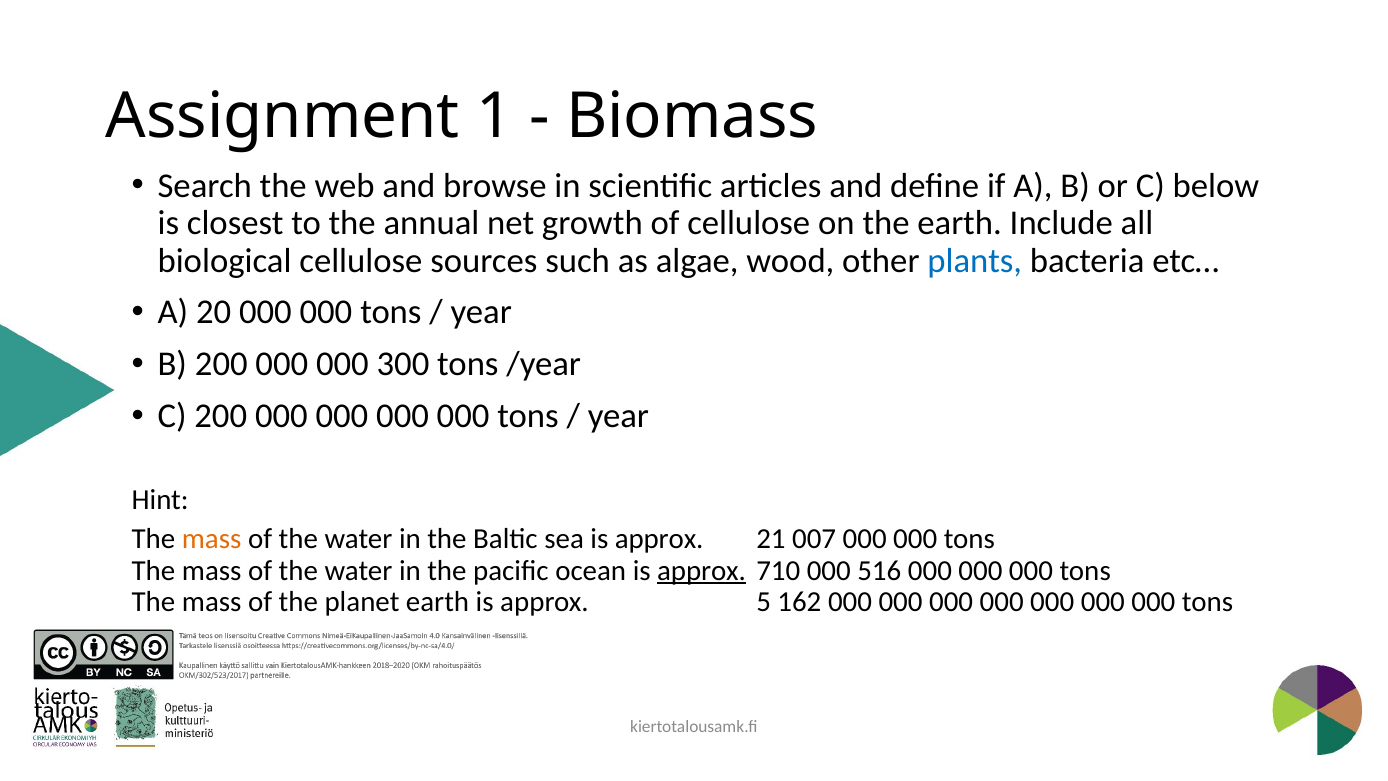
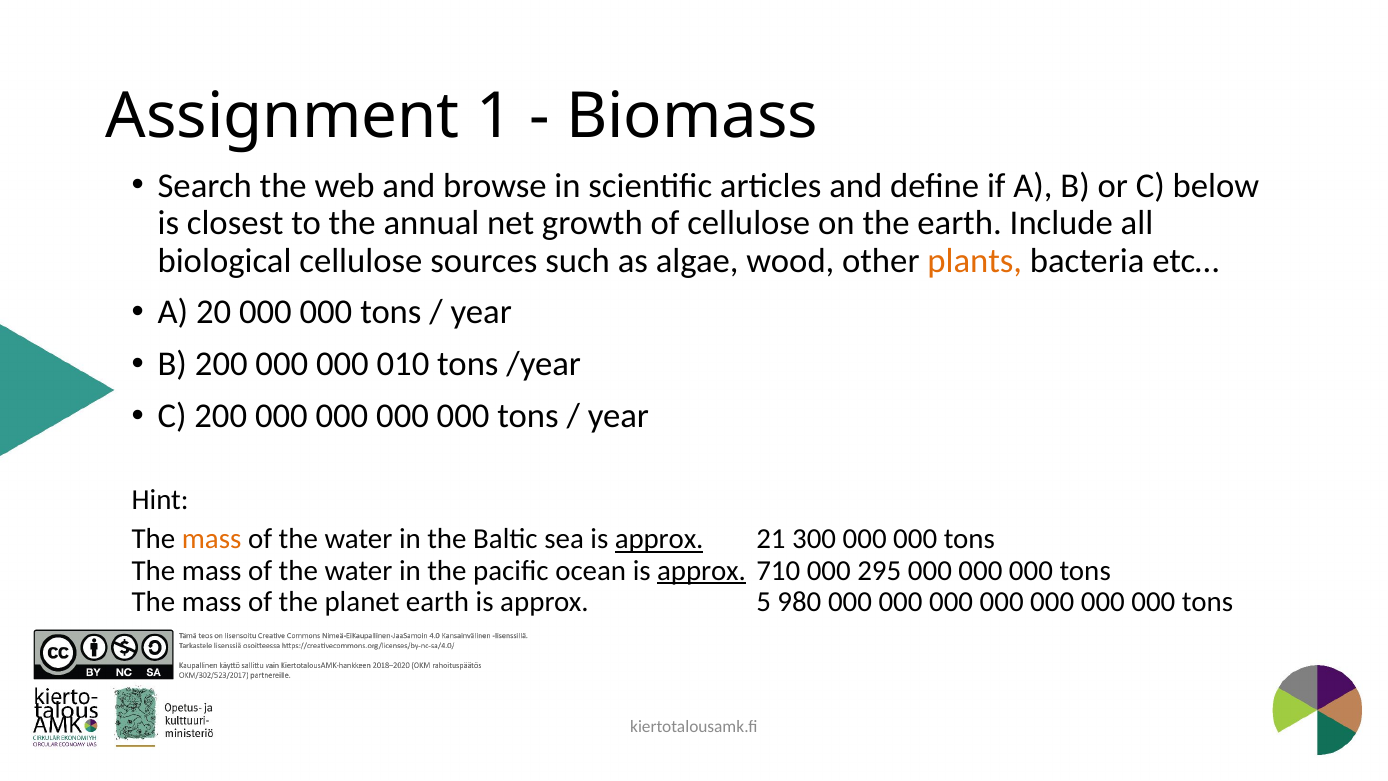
plants colour: blue -> orange
300: 300 -> 010
approx at (659, 539) underline: none -> present
007: 007 -> 300
516: 516 -> 295
162: 162 -> 980
